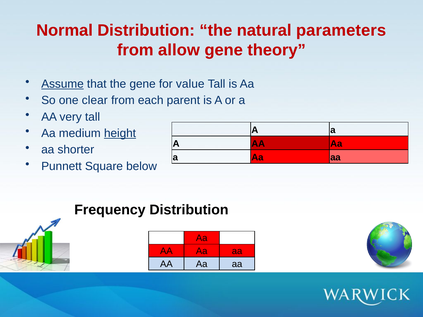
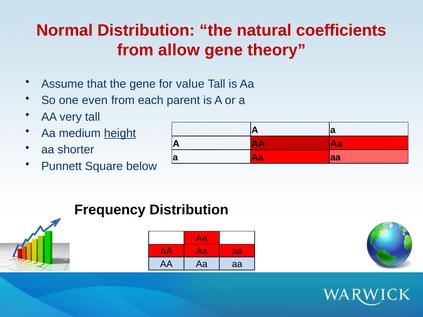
parameters: parameters -> coefficients
Assume underline: present -> none
clear: clear -> even
